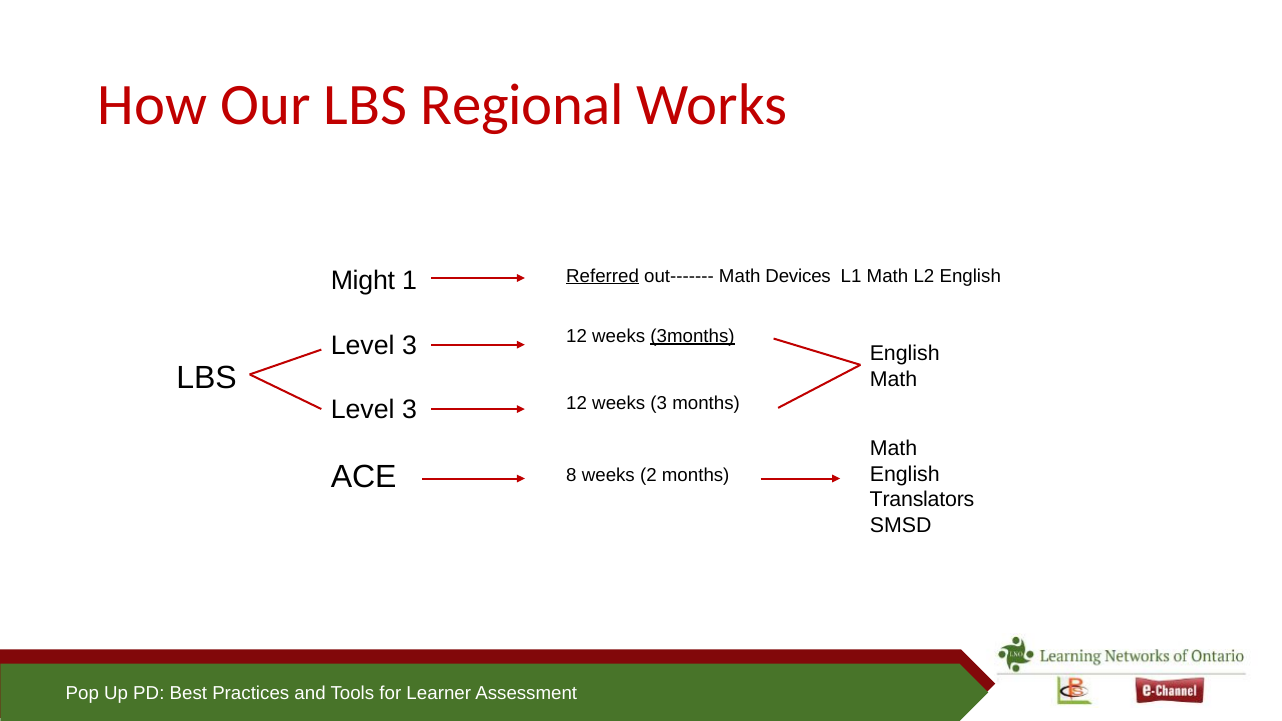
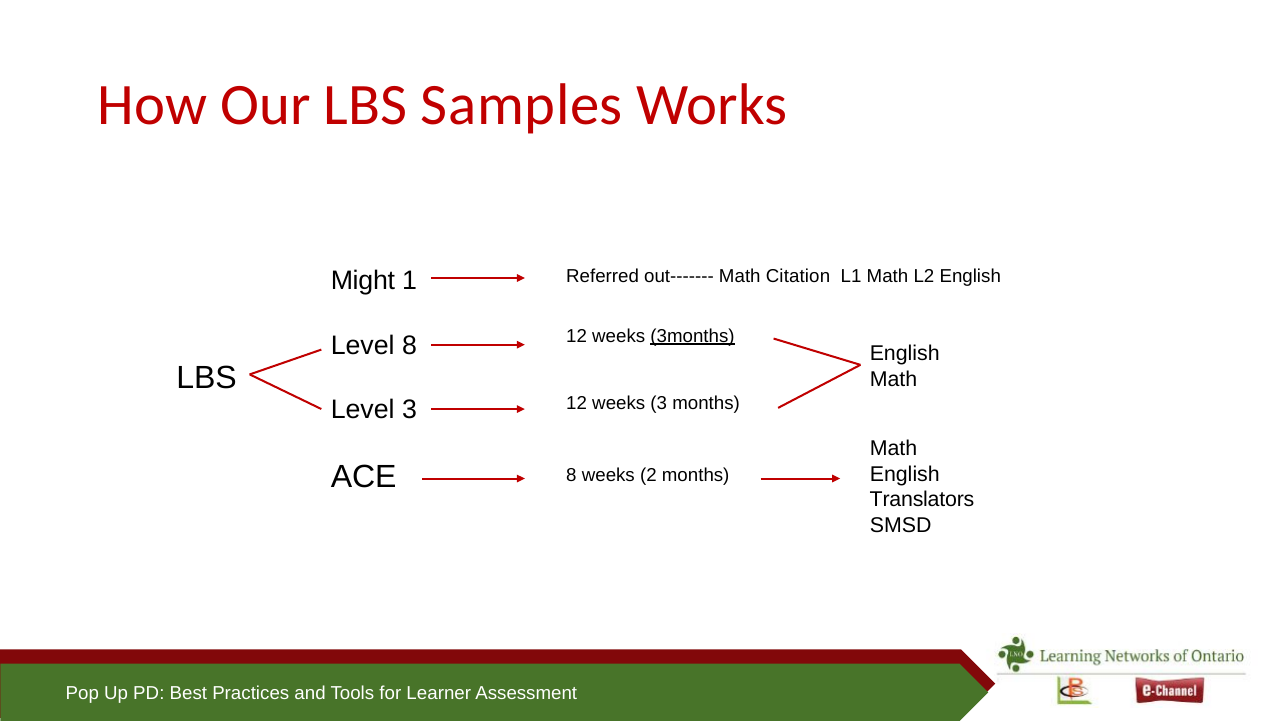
Regional: Regional -> Samples
Referred underline: present -> none
Devices: Devices -> Citation
3 at (409, 345): 3 -> 8
